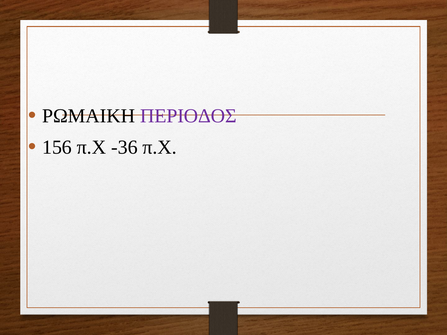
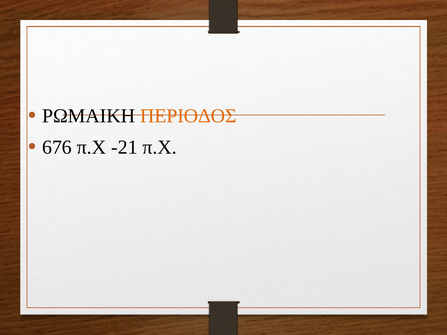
ΠΕΡΙΟΔΟΣ colour: purple -> orange
156: 156 -> 676
-36: -36 -> -21
